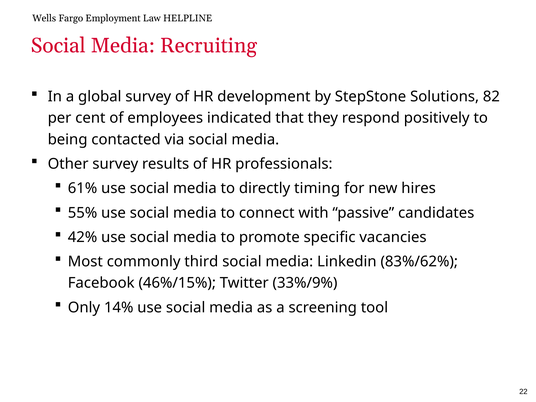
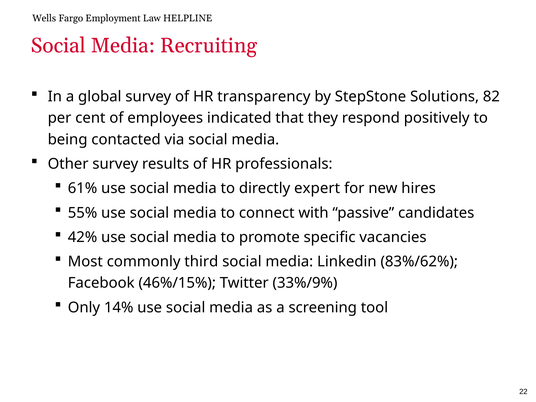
development: development -> transparency
timing: timing -> expert
